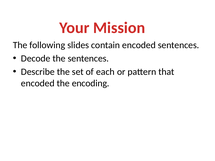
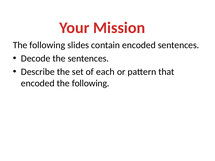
encoded the encoding: encoding -> following
